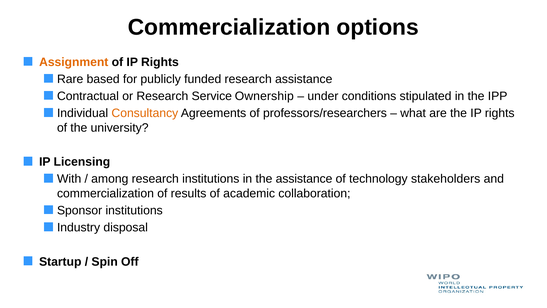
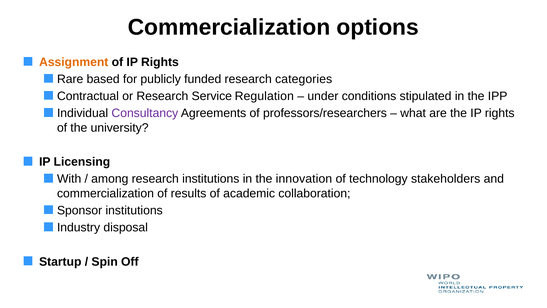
research assistance: assistance -> categories
Ownership: Ownership -> Regulation
Consultancy colour: orange -> purple
the assistance: assistance -> innovation
